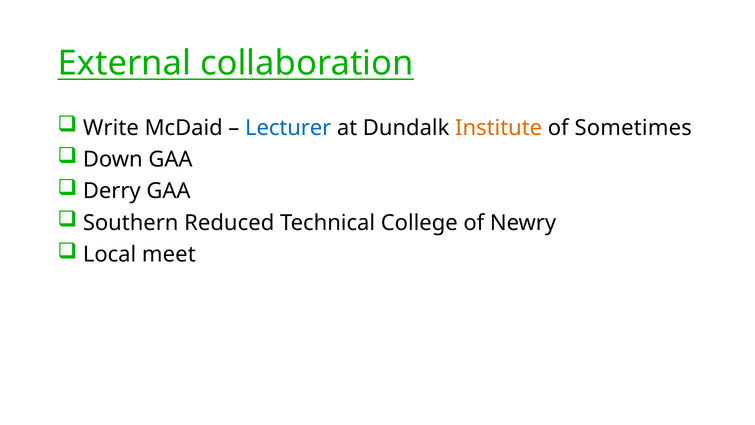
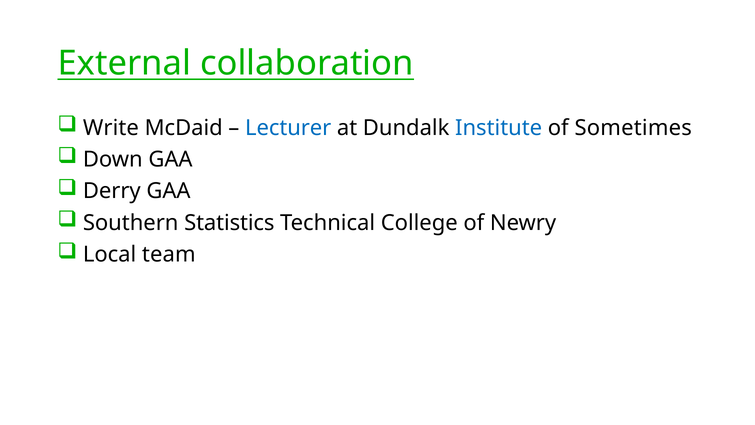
Institute colour: orange -> blue
Reduced: Reduced -> Statistics
meet: meet -> team
